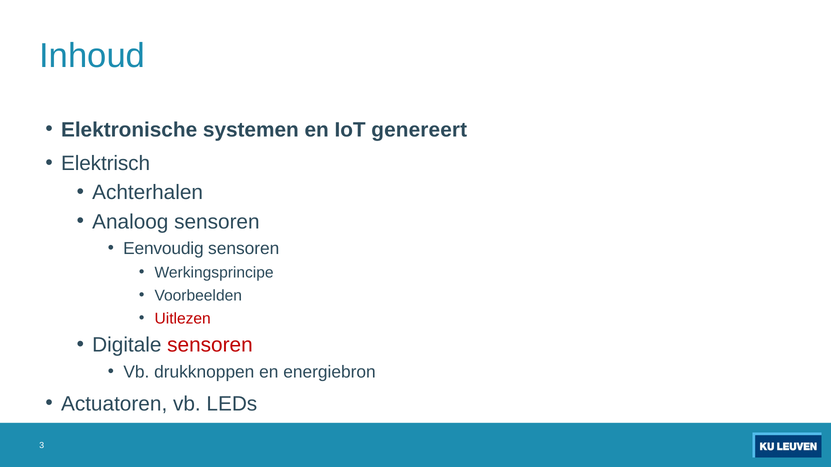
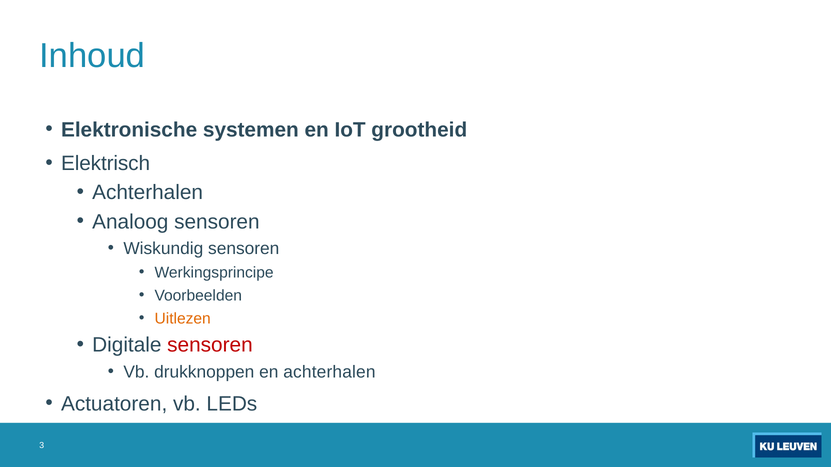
genereert: genereert -> grootheid
Eenvoudig: Eenvoudig -> Wiskundig
Uitlezen colour: red -> orange
en energiebron: energiebron -> achterhalen
